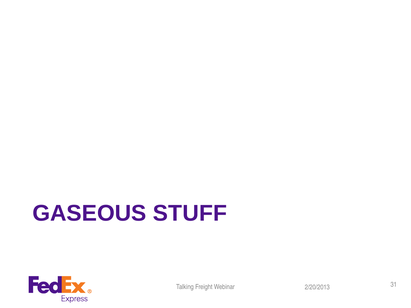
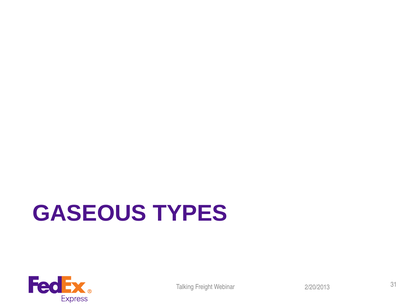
STUFF: STUFF -> TYPES
